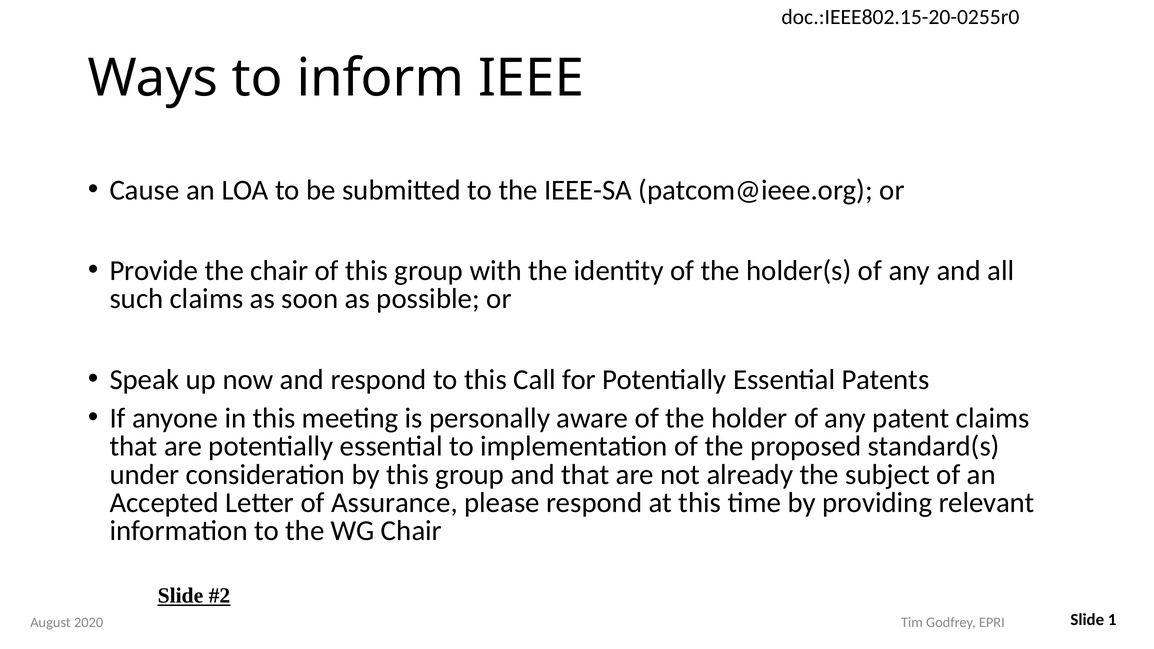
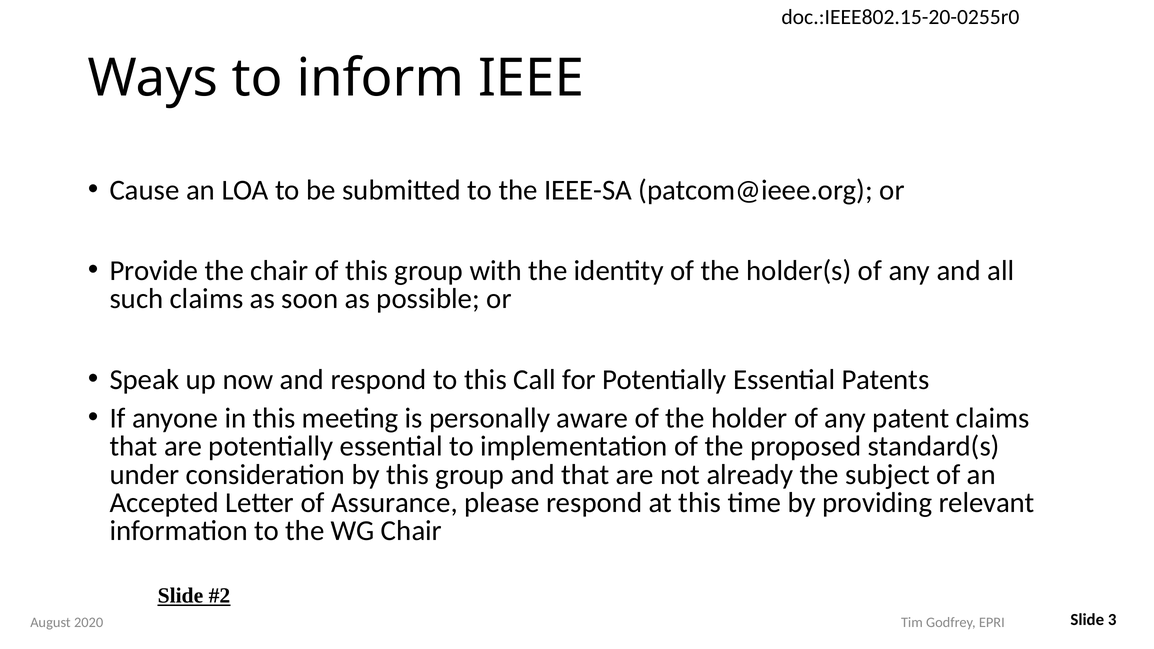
1: 1 -> 3
